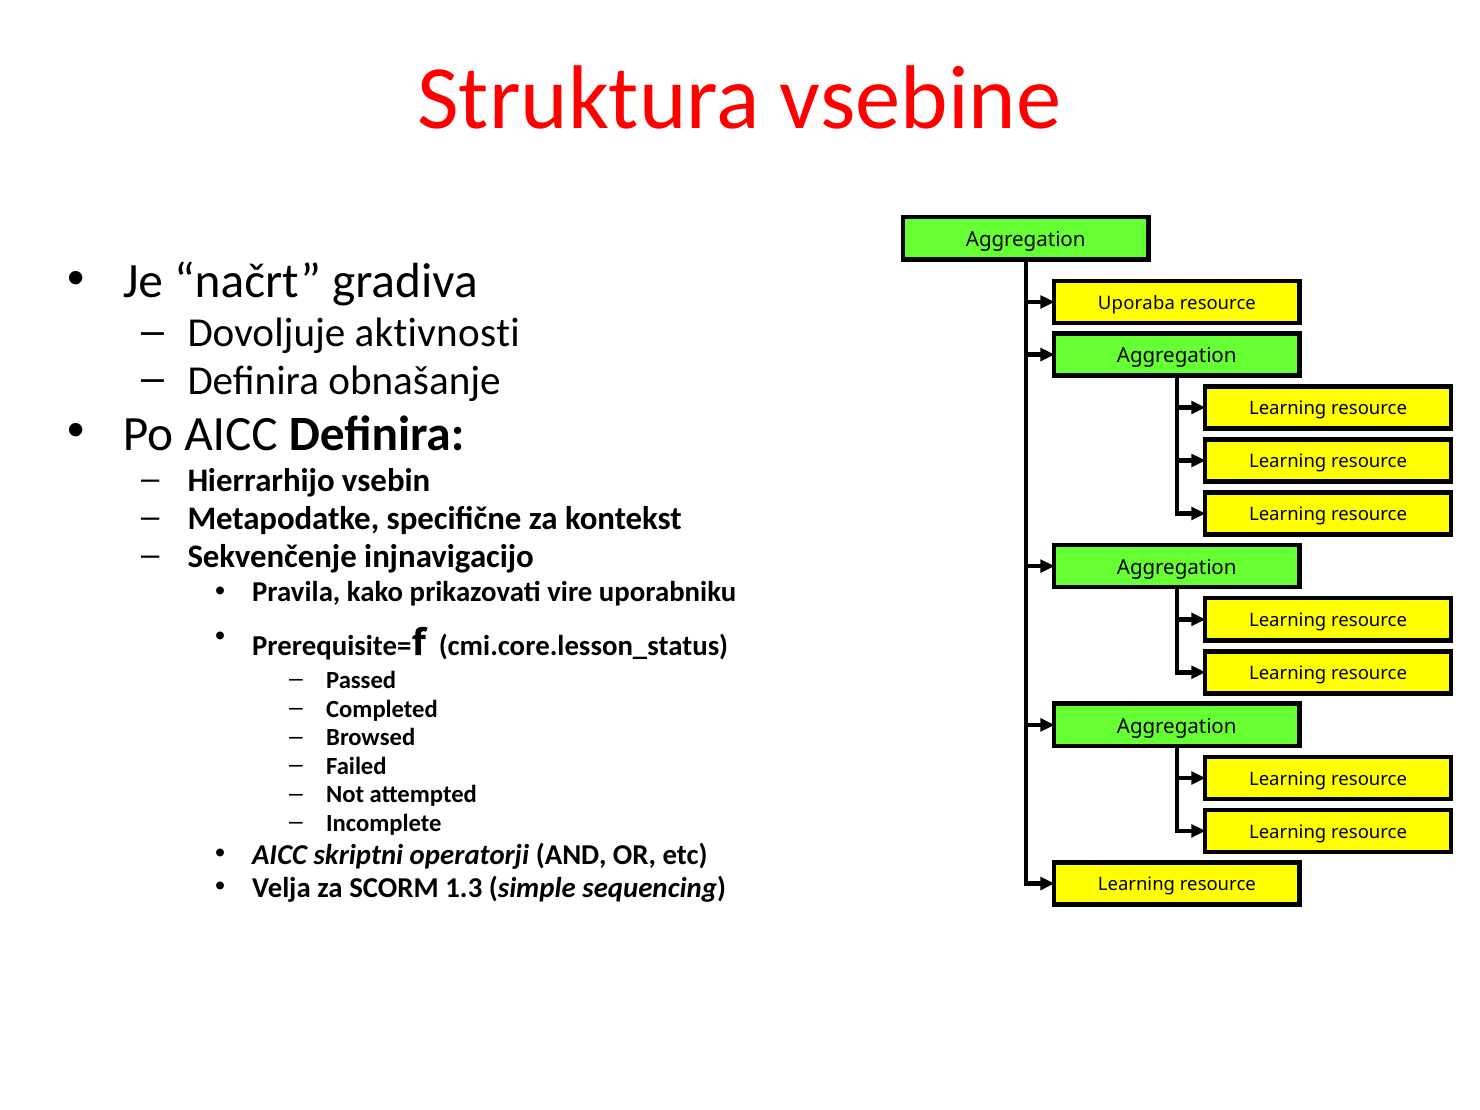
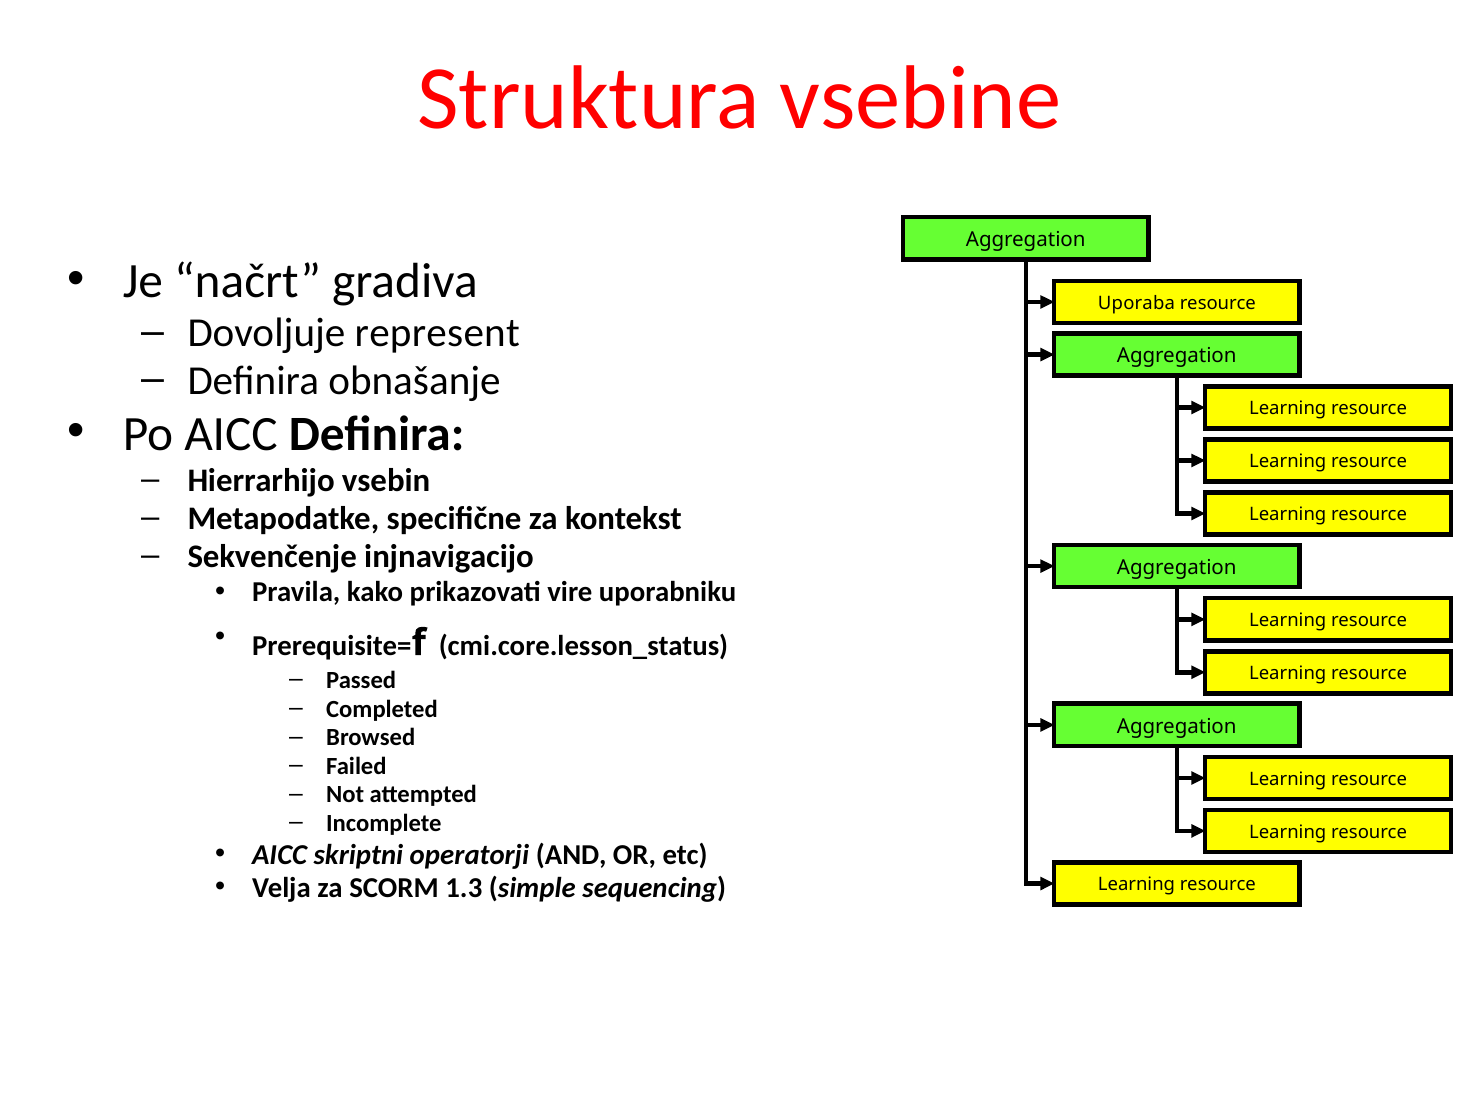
aktivnosti: aktivnosti -> represent
